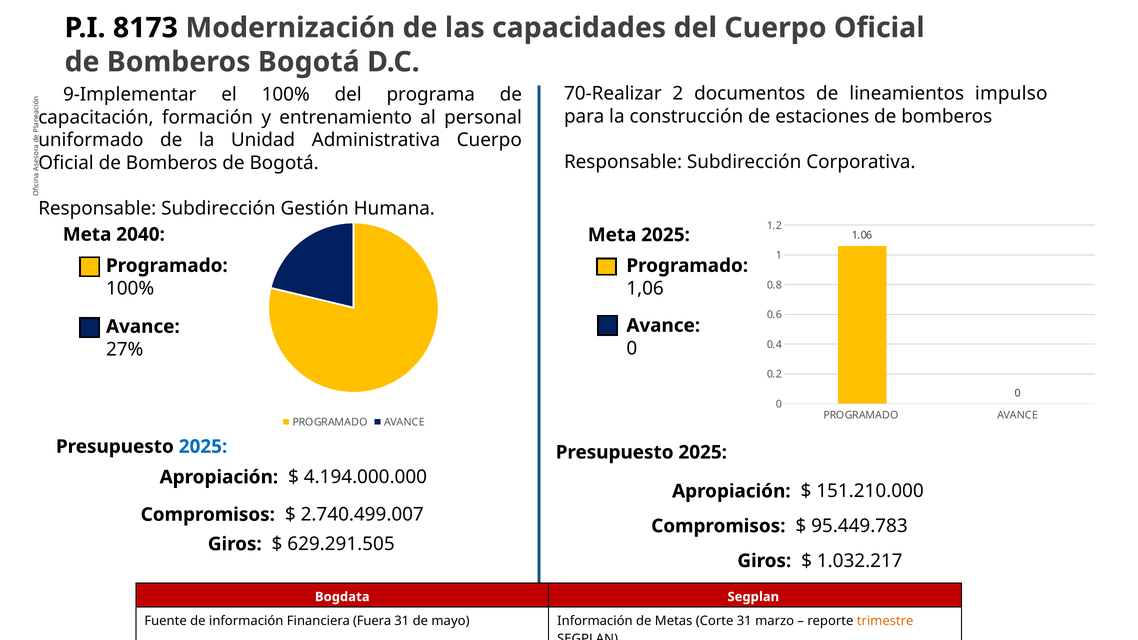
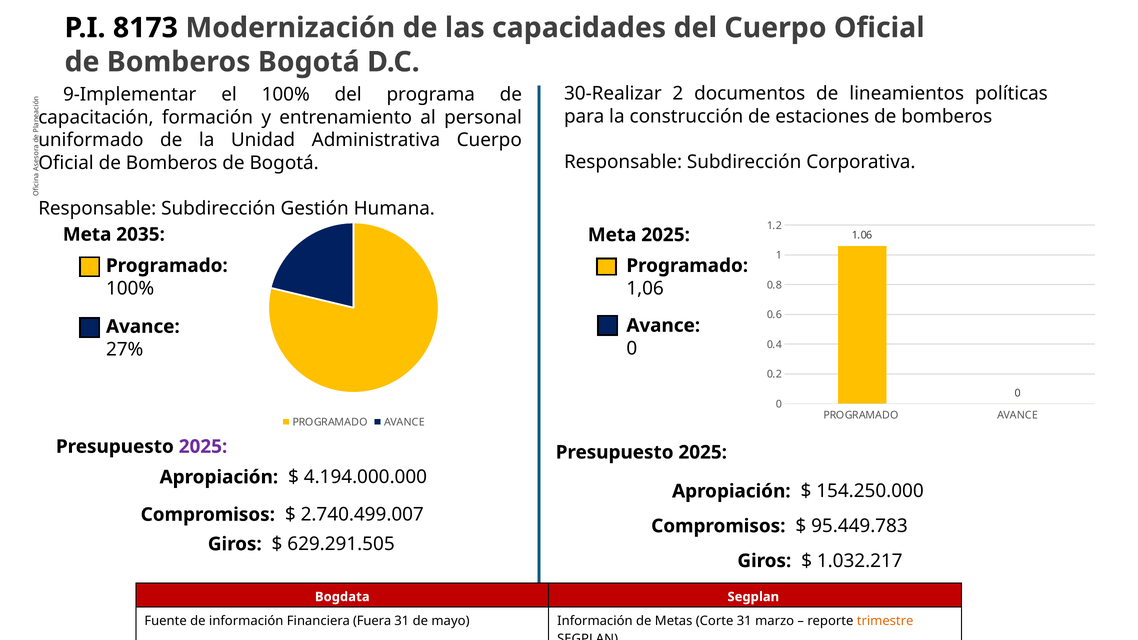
70-Realizar: 70-Realizar -> 30-Realizar
impulso: impulso -> políticas
2040: 2040 -> 2035
2025 at (203, 447) colour: blue -> purple
151.210.000: 151.210.000 -> 154.250.000
